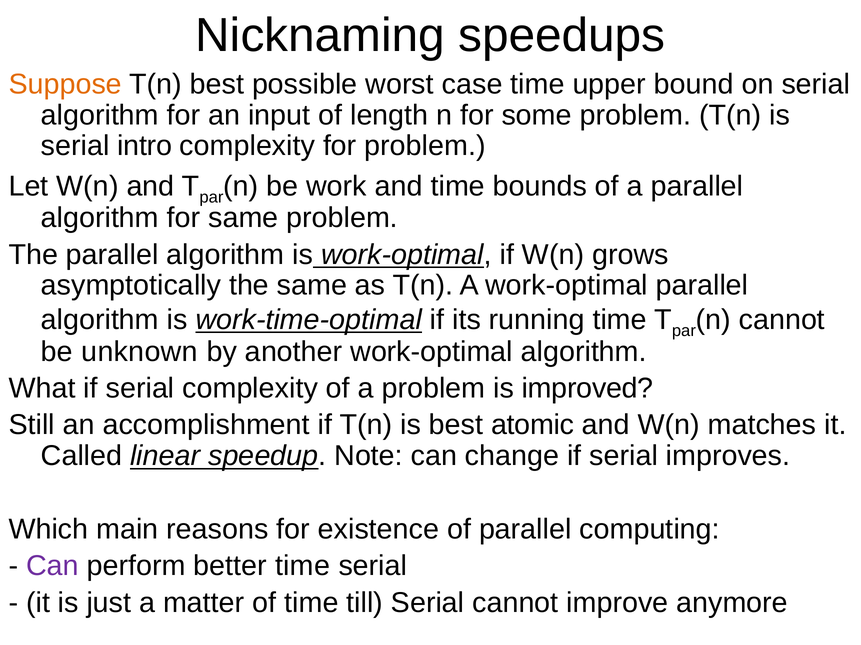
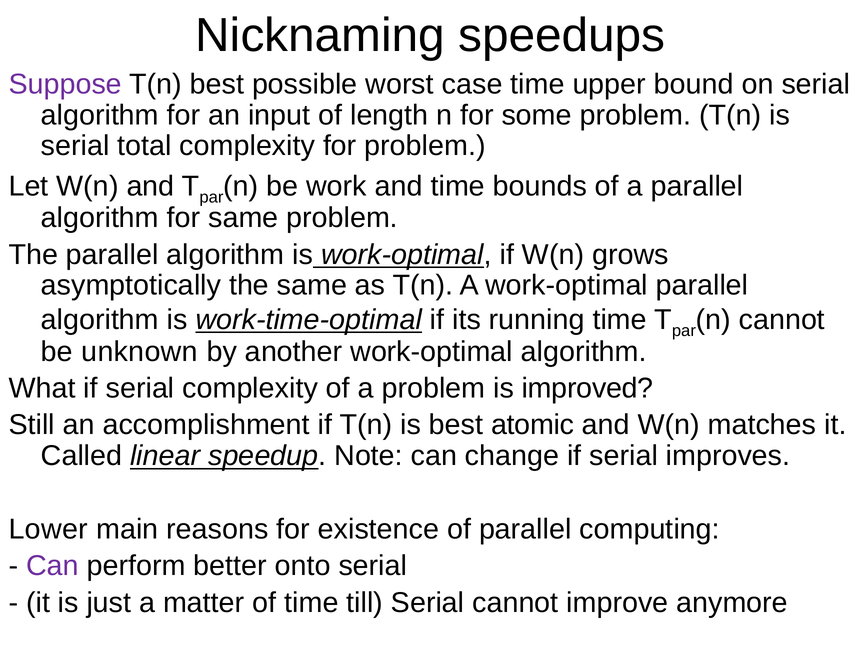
Suppose colour: orange -> purple
intro: intro -> total
Which: Which -> Lower
better time: time -> onto
